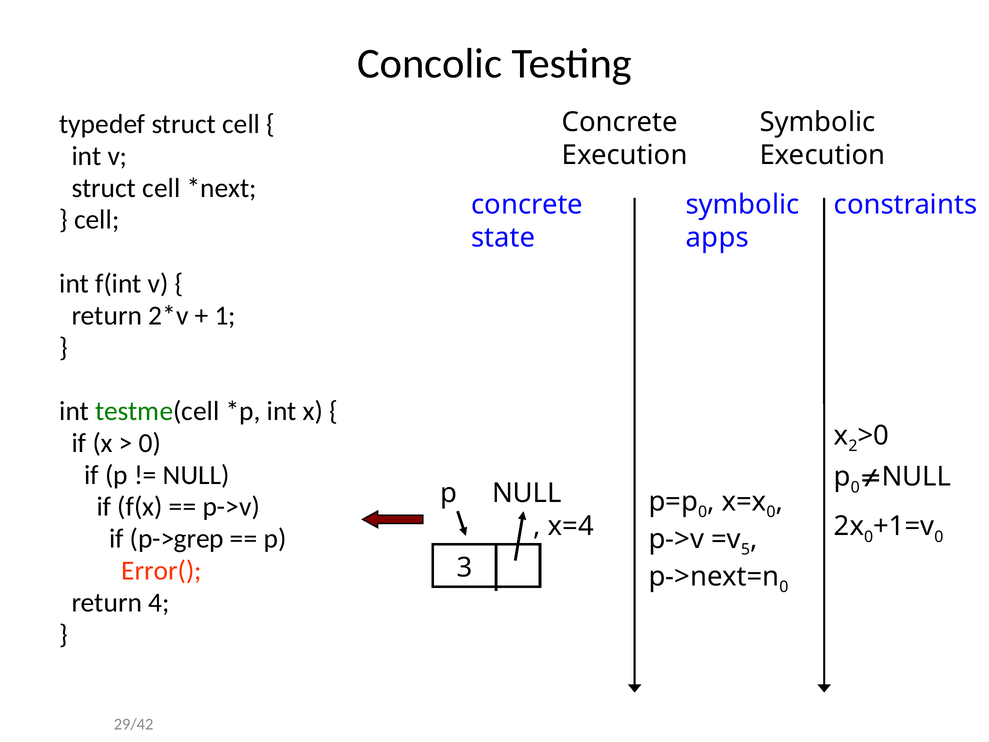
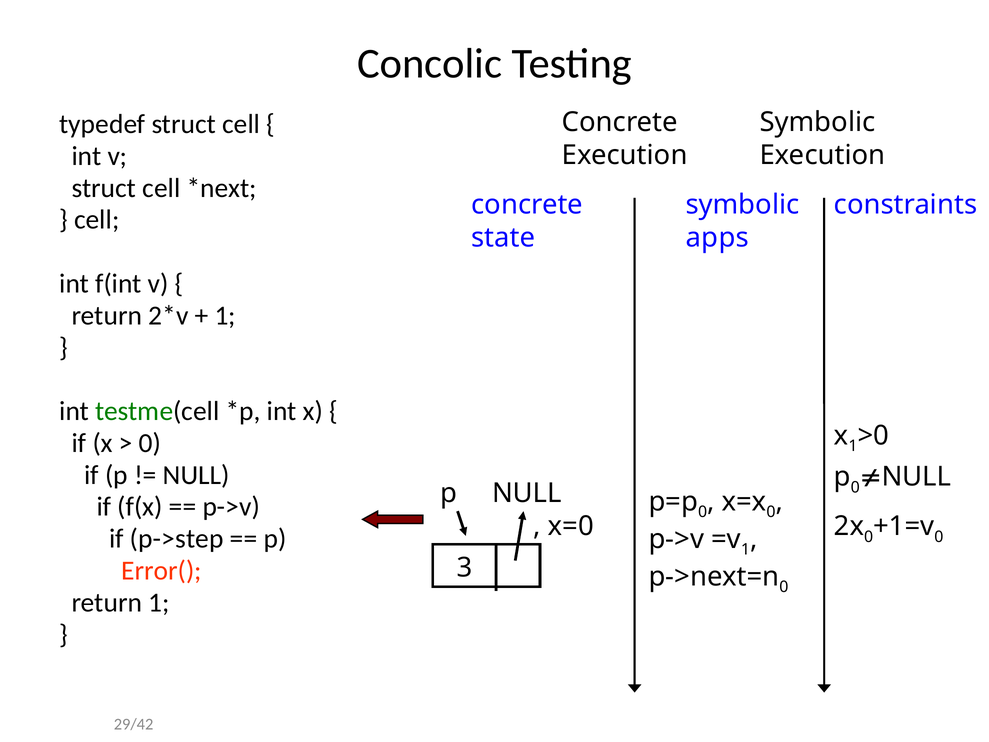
x 2: 2 -> 1
x=4: x=4 -> x=0
p->grep: p->grep -> p->step
5 at (746, 550): 5 -> 1
return 4: 4 -> 1
